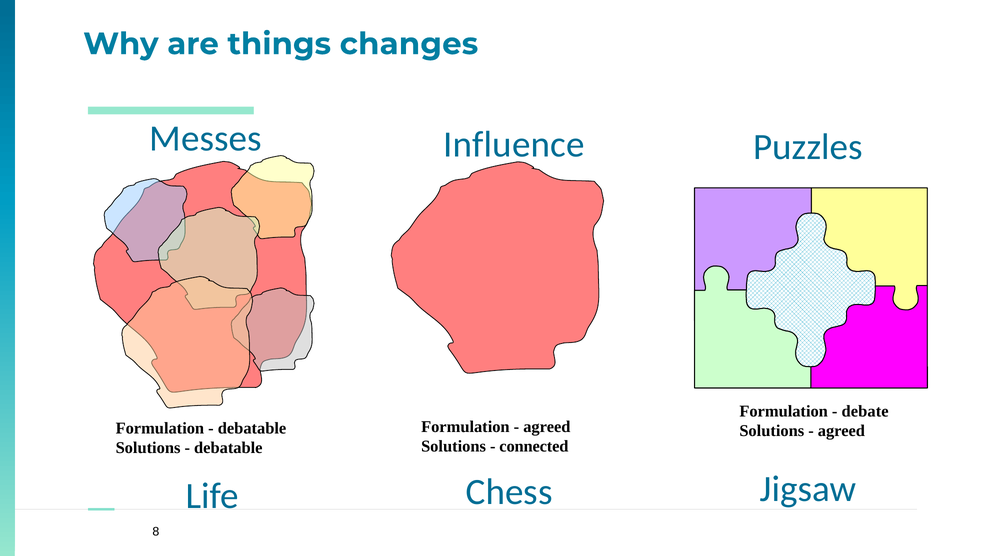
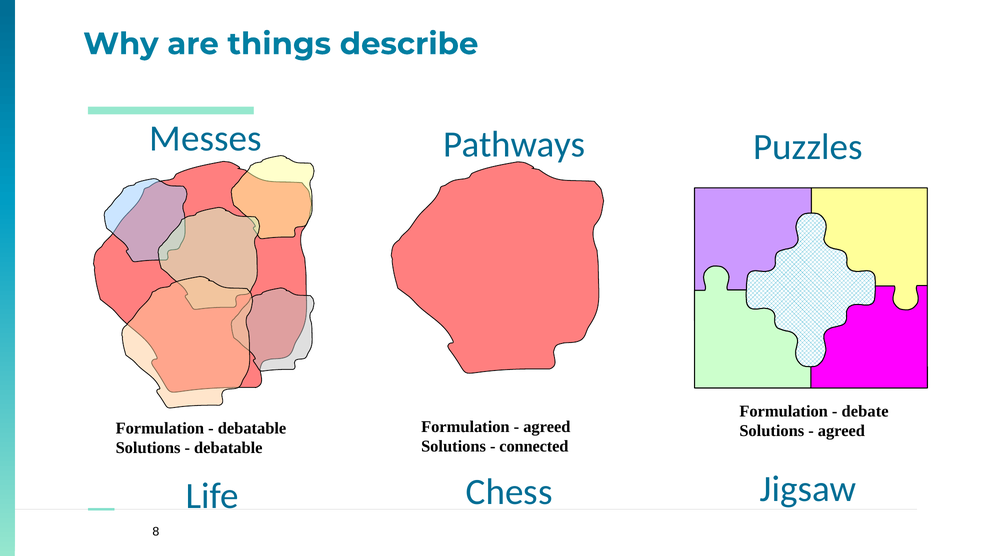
changes: changes -> describe
Influence: Influence -> Pathways
